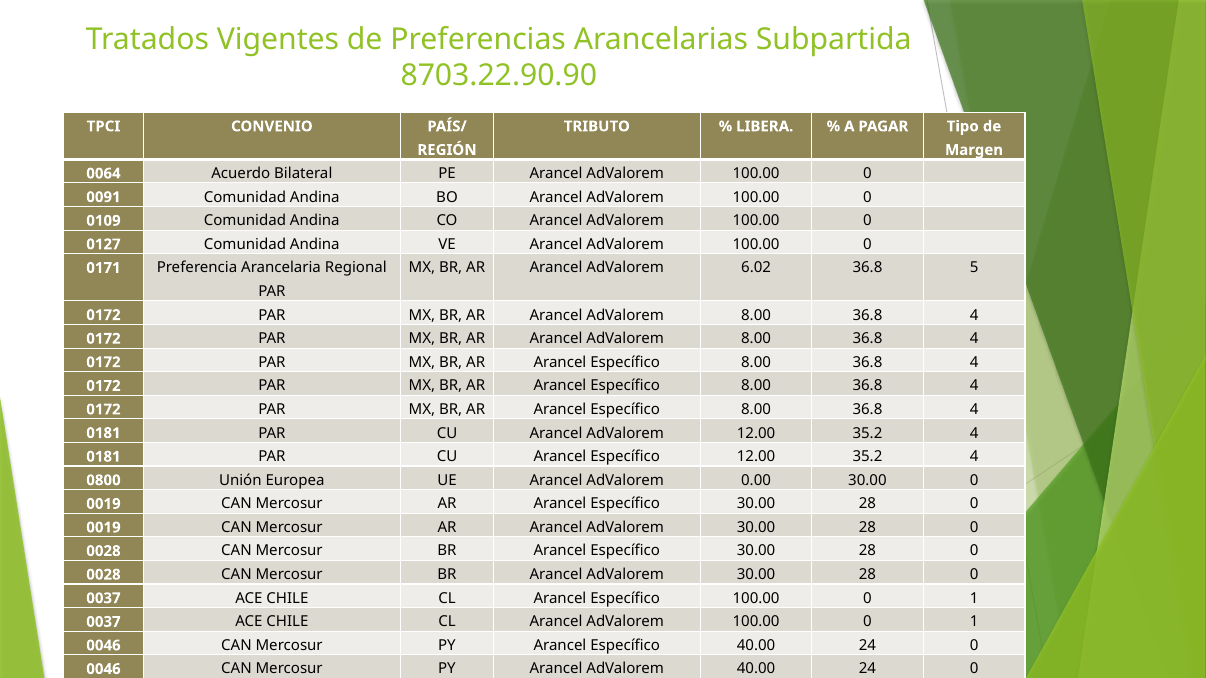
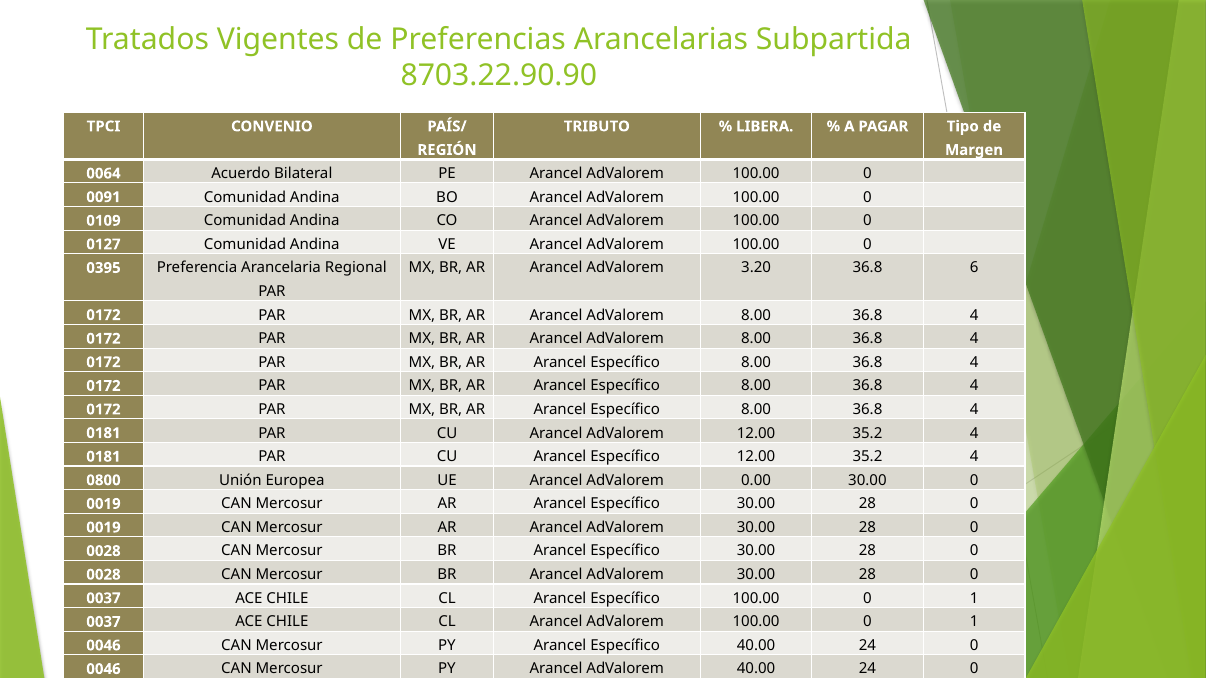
6.02: 6.02 -> 3.20
5: 5 -> 6
0171: 0171 -> 0395
